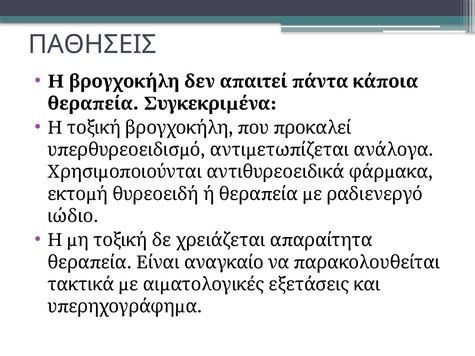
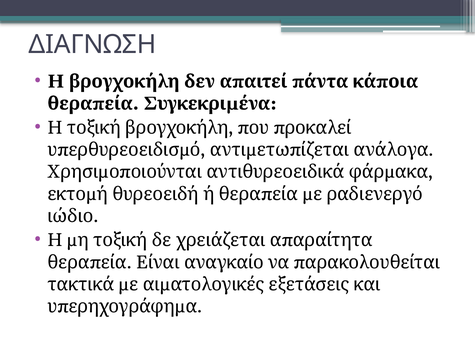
ΠΑΘΗΣΕΙΣ: ΠΑΘΗΣΕΙΣ -> ΔΙΑΓΝΩΣΗ
